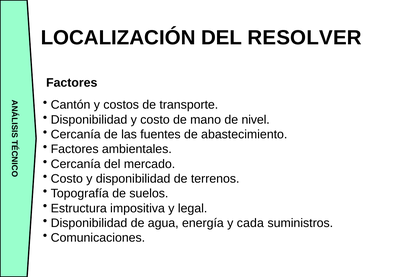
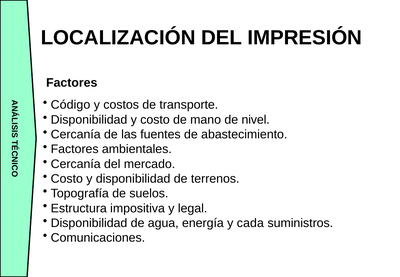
RESOLVER: RESOLVER -> IMPRESIÓN
Cantón: Cantón -> Código
